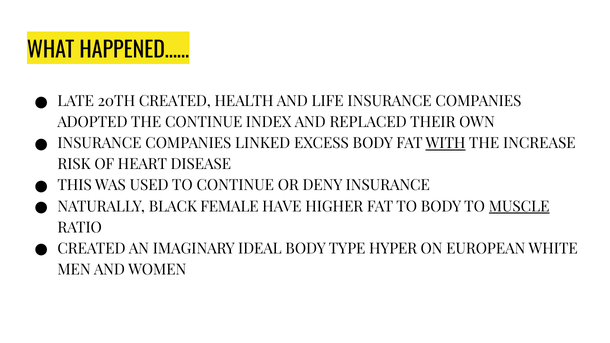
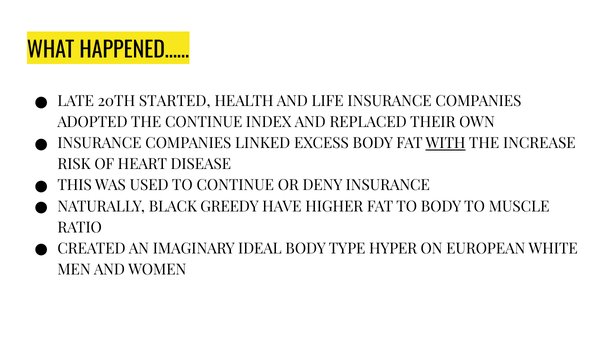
20TH CREATED: CREATED -> STARTED
FEMALE: FEMALE -> GREEDY
MUSCLE underline: present -> none
